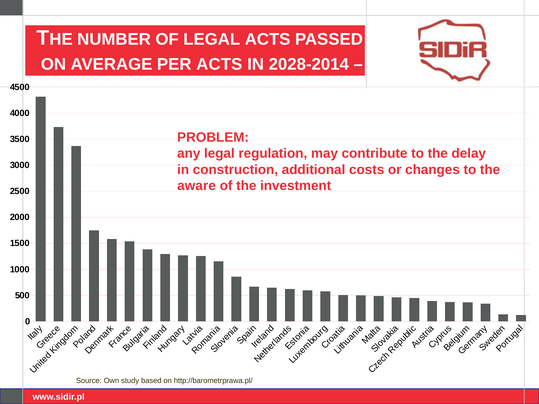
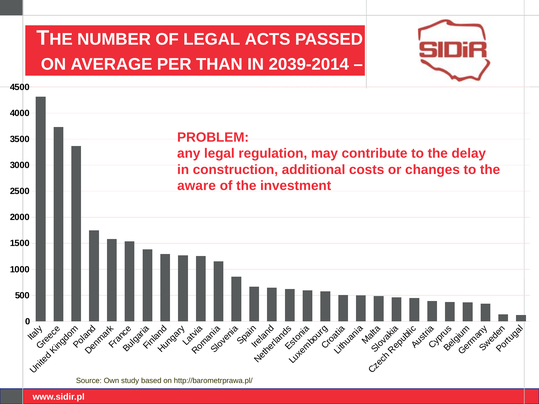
PER ACTS: ACTS -> THAN
2028-2014: 2028-2014 -> 2039-2014
